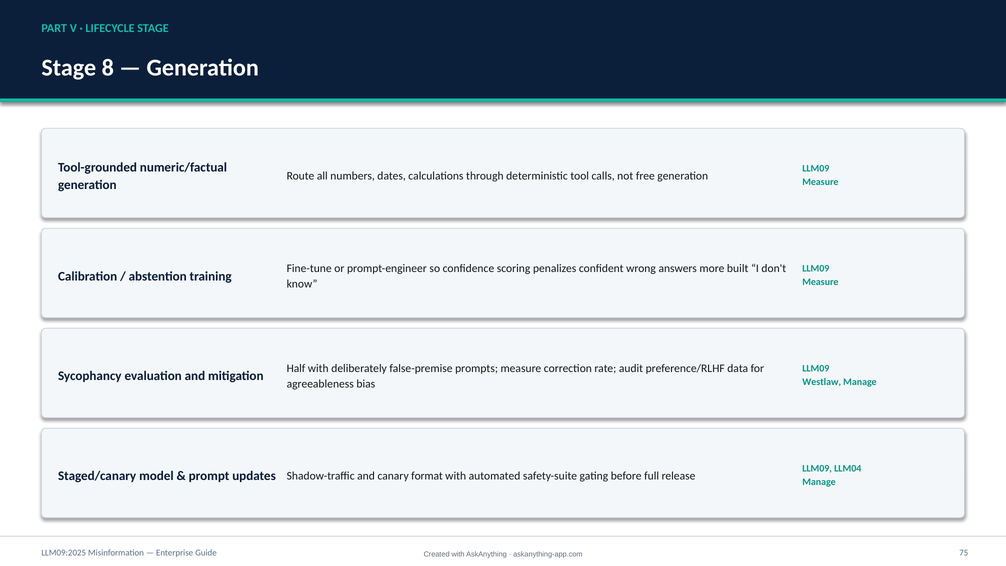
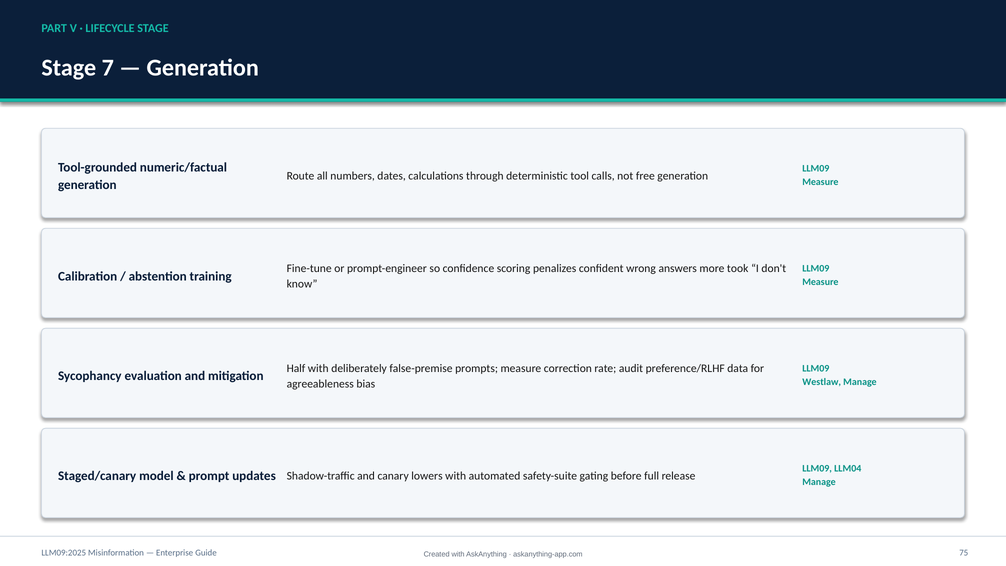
8: 8 -> 7
built: built -> took
format: format -> lowers
